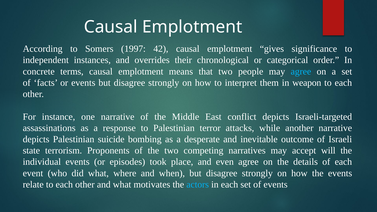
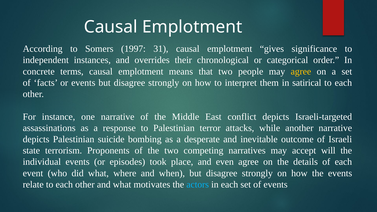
42: 42 -> 31
agree at (301, 71) colour: light blue -> yellow
weapon: weapon -> satirical
